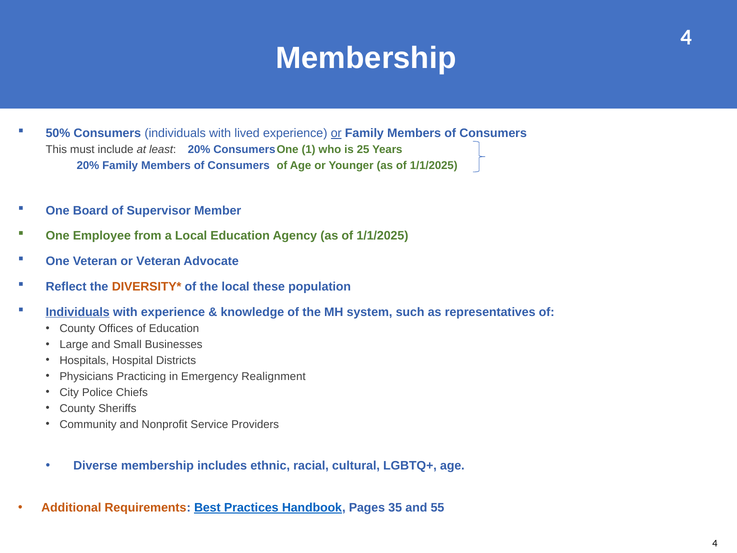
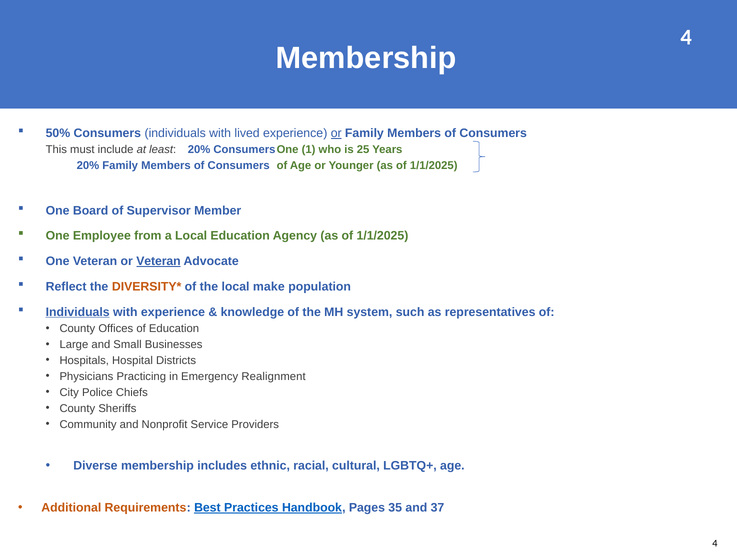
Veteran at (158, 261) underline: none -> present
these: these -> make
55: 55 -> 37
